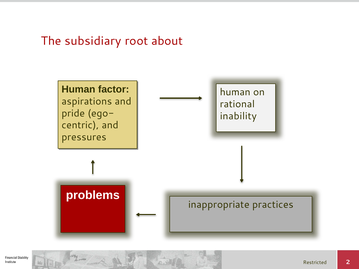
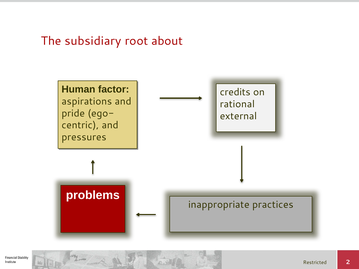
human at (235, 92): human -> credits
inability: inability -> external
